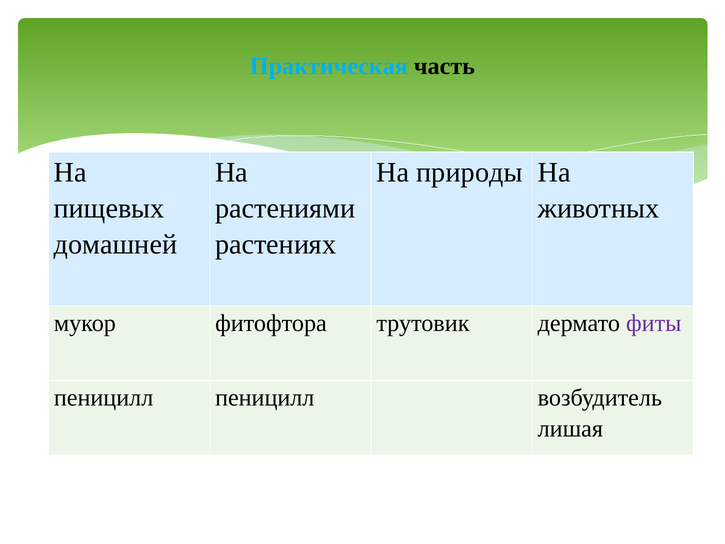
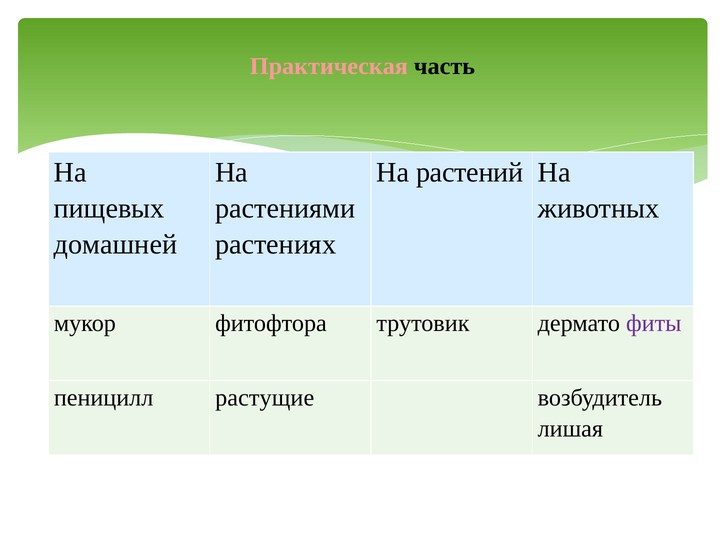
Практическая colour: light blue -> pink
природы: природы -> растений
пеницилл пеницилл: пеницилл -> растущие
